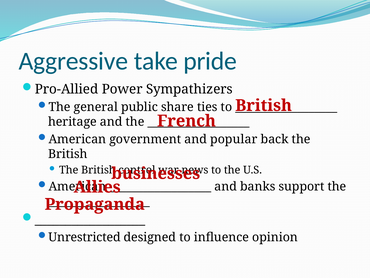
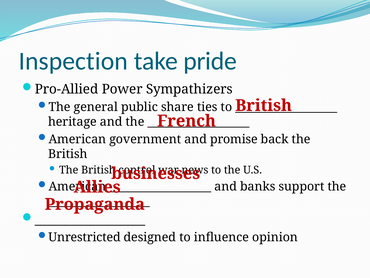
Aggressive: Aggressive -> Inspection
popular: popular -> promise
